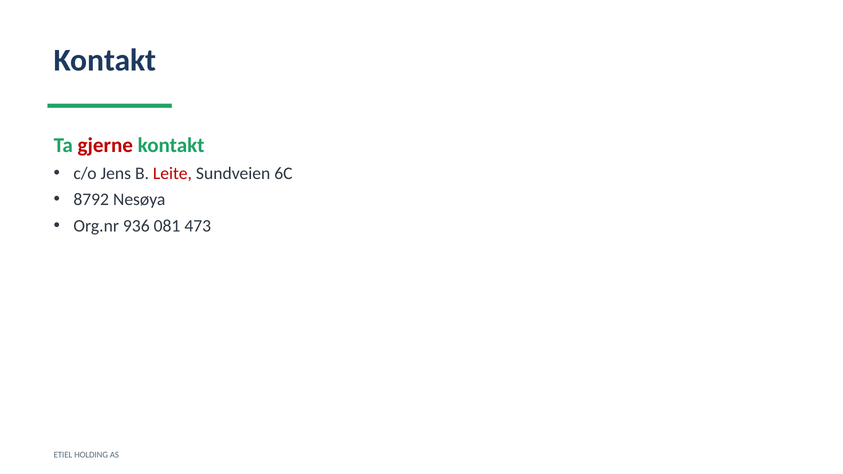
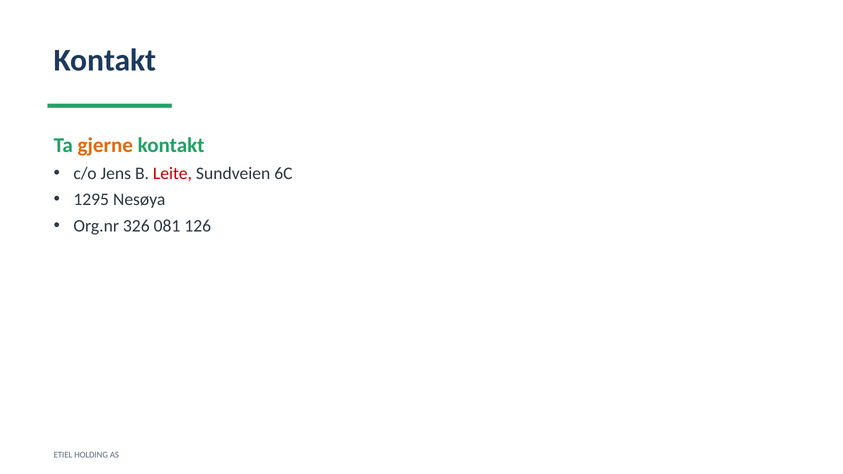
gjerne colour: red -> orange
8792: 8792 -> 1295
936: 936 -> 326
473: 473 -> 126
